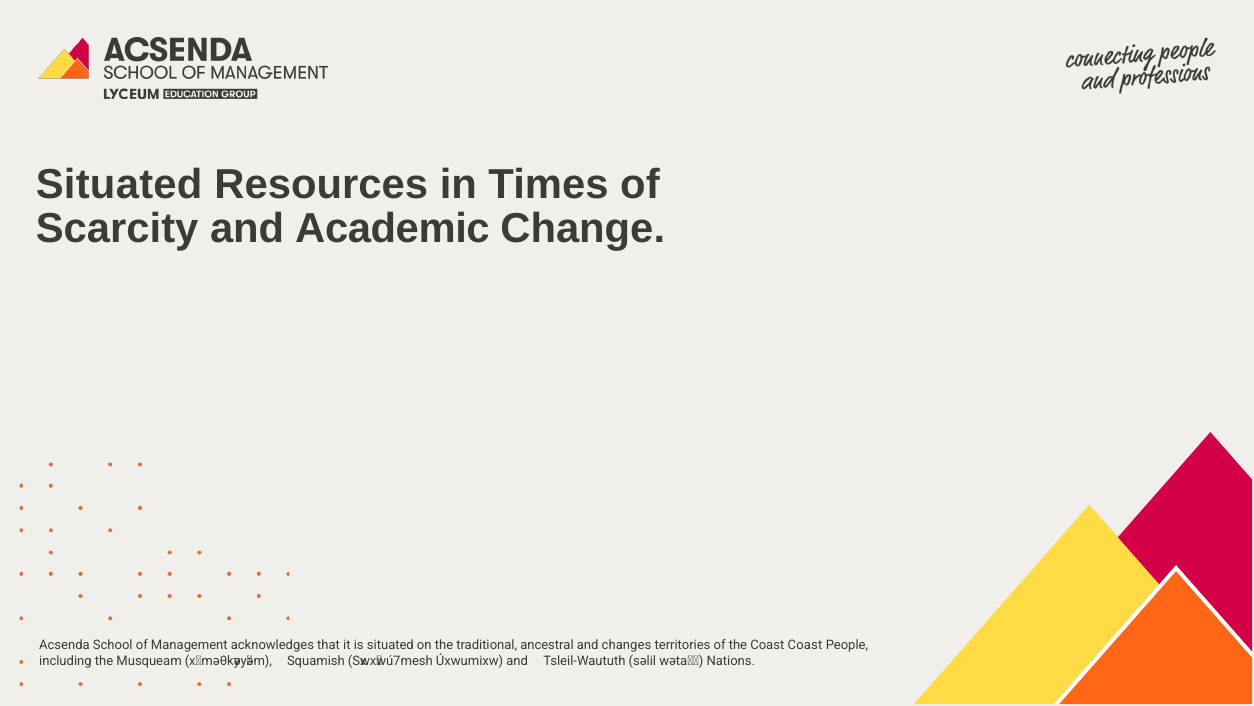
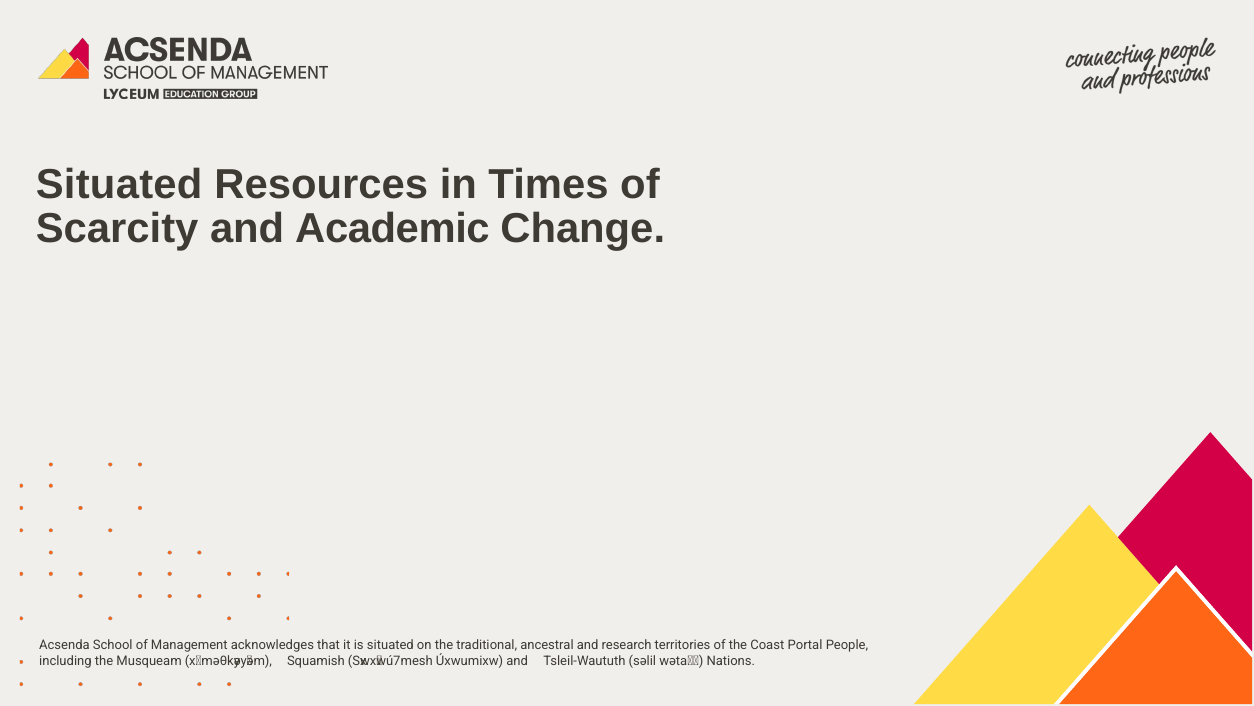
changes: changes -> research
Coast Coast: Coast -> Portal
